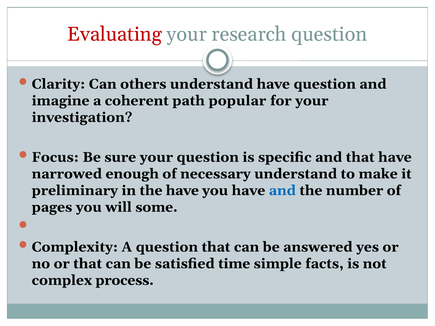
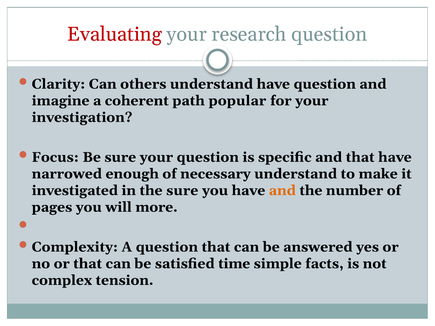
preliminary: preliminary -> investigated
the have: have -> sure
and at (282, 191) colour: blue -> orange
some: some -> more
process: process -> tension
